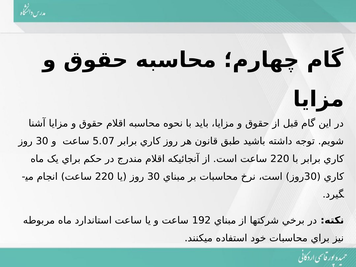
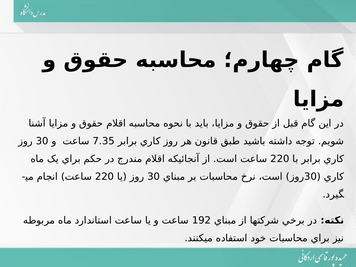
5.07: 5.07 -> 7.35
